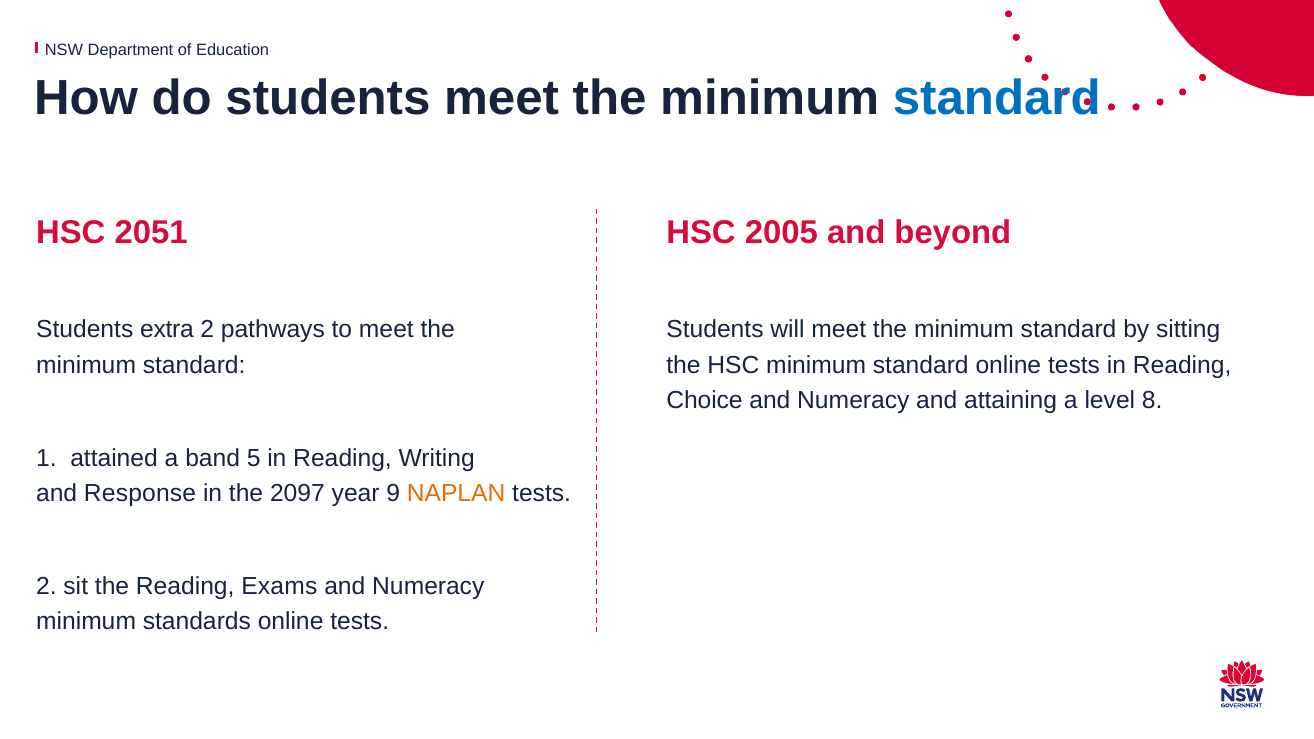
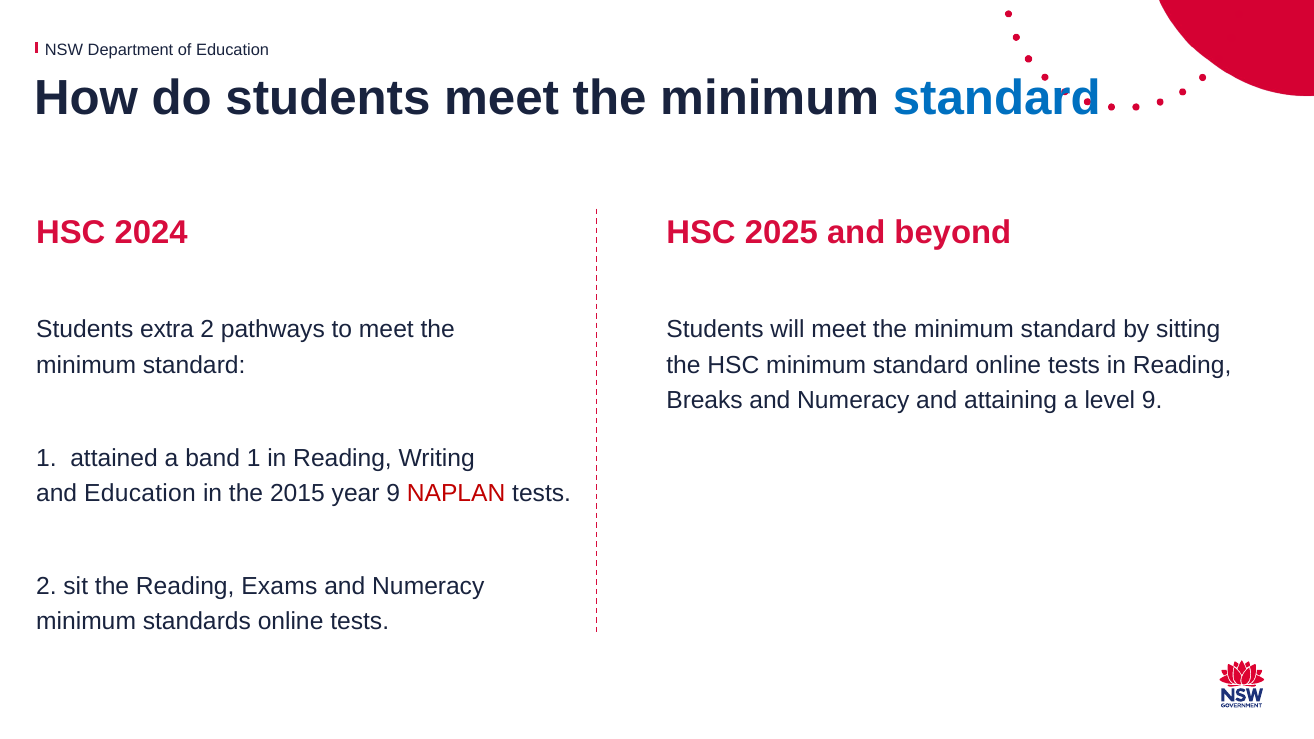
2051: 2051 -> 2024
2005: 2005 -> 2025
Choice: Choice -> Breaks
level 8: 8 -> 9
band 5: 5 -> 1
and Response: Response -> Education
2097: 2097 -> 2015
NAPLAN colour: orange -> red
